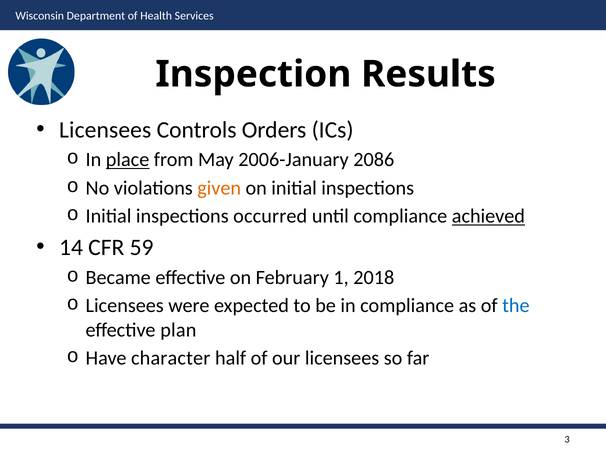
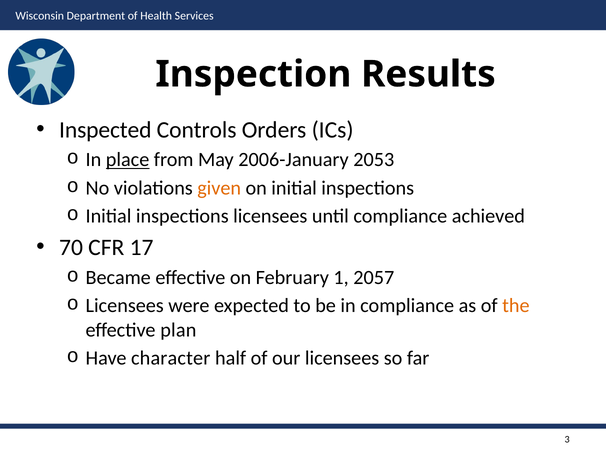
Licensees at (105, 130): Licensees -> Inspected
2086: 2086 -> 2053
inspections occurred: occurred -> licensees
achieved underline: present -> none
14: 14 -> 70
59: 59 -> 17
2018: 2018 -> 2057
the colour: blue -> orange
